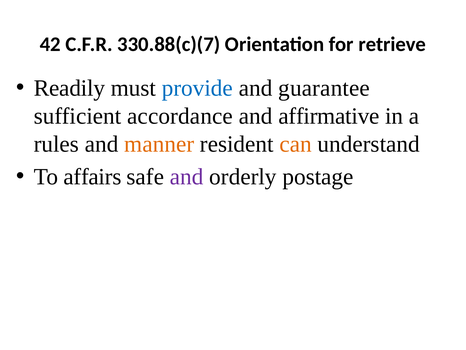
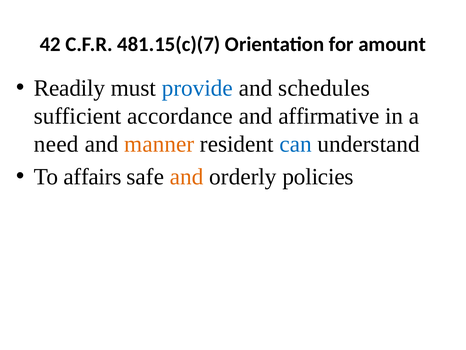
330.88(c)(7: 330.88(c)(7 -> 481.15(c)(7
retrieve: retrieve -> amount
guarantee: guarantee -> schedules
rules: rules -> need
can colour: orange -> blue
and at (187, 176) colour: purple -> orange
postage: postage -> policies
